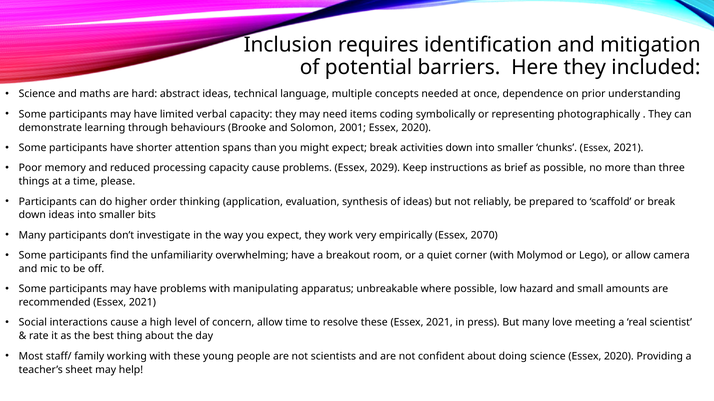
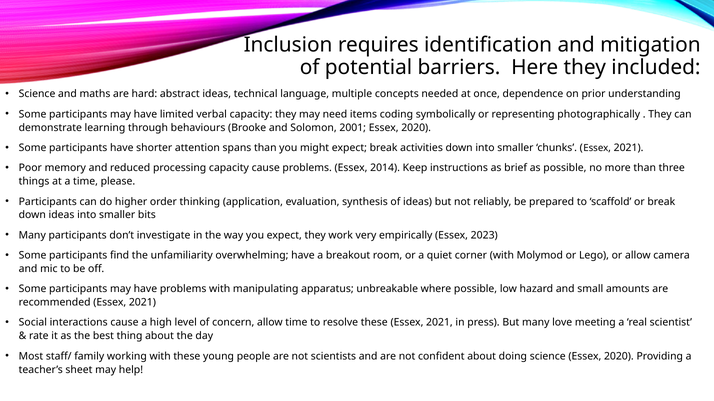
2029: 2029 -> 2014
2070: 2070 -> 2023
